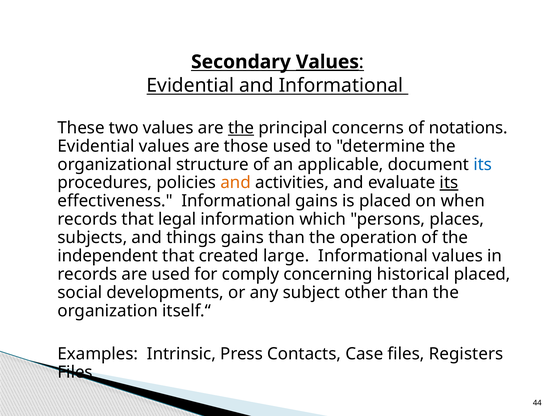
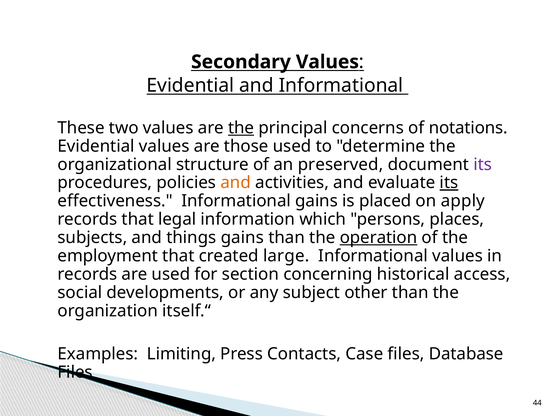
Values at (327, 62) underline: present -> none
applicable: applicable -> preserved
its at (483, 165) colour: blue -> purple
when: when -> apply
operation underline: none -> present
independent: independent -> employment
comply: comply -> section
historical placed: placed -> access
Intrinsic: Intrinsic -> Limiting
Registers: Registers -> Database
